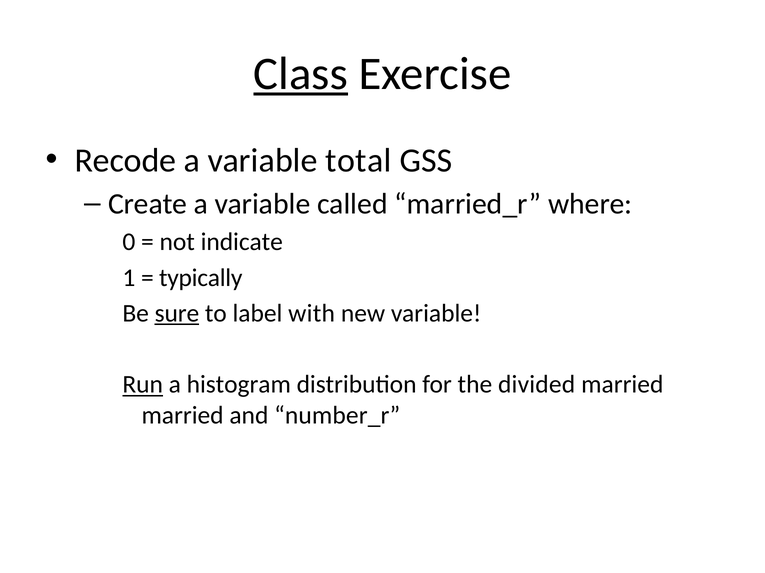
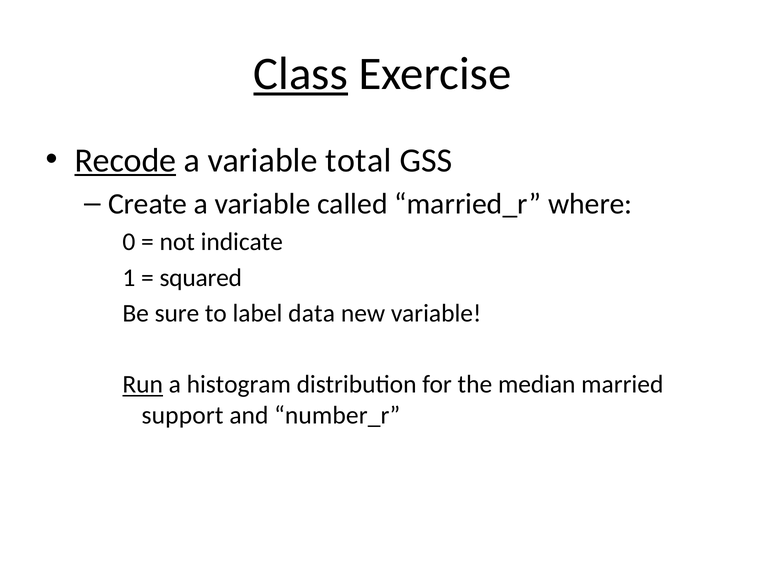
Recode underline: none -> present
typically: typically -> squared
sure underline: present -> none
with: with -> data
divided: divided -> median
married at (183, 416): married -> support
